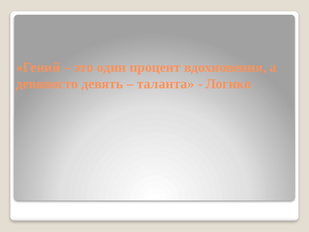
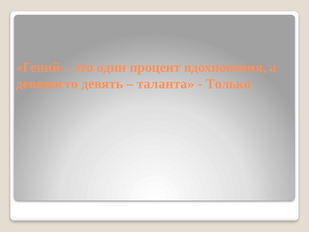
Логико: Логико -> Только
